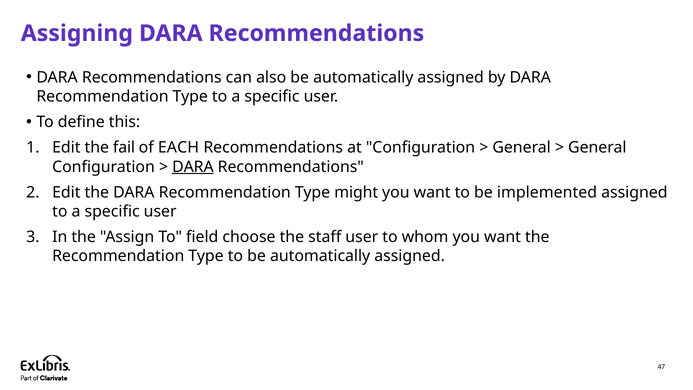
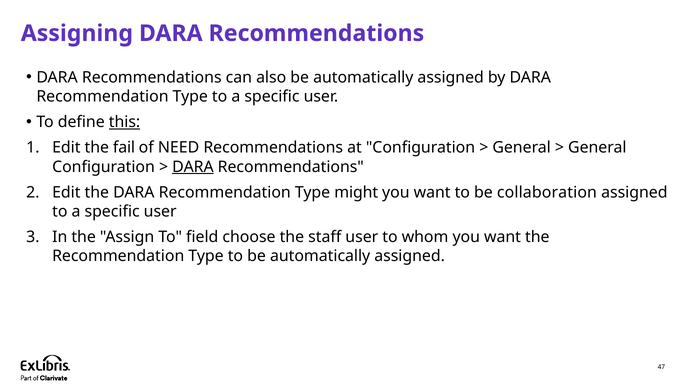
this underline: none -> present
EACH: EACH -> NEED
implemented: implemented -> collaboration
